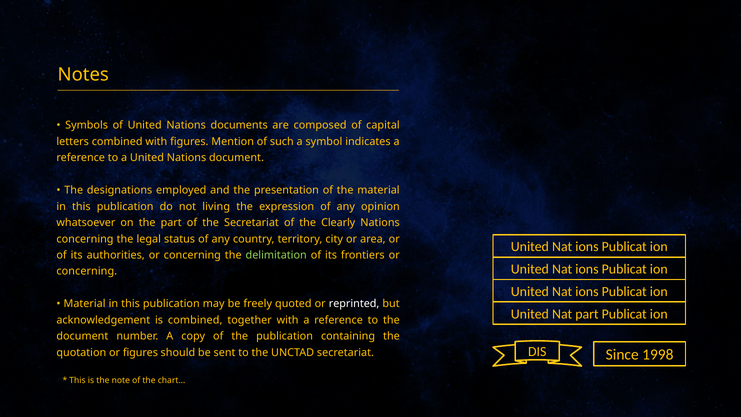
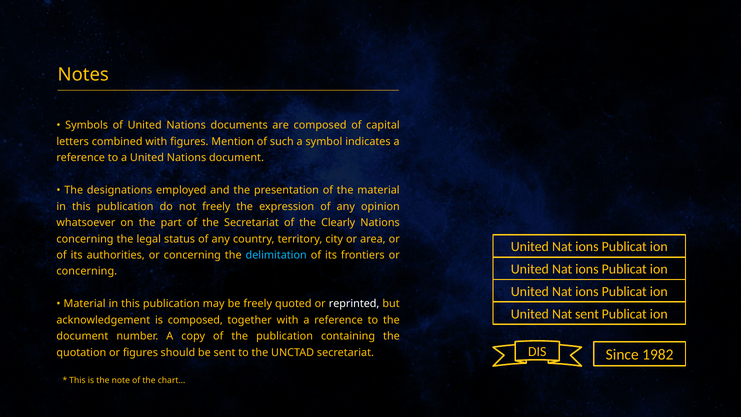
not living: living -> freely
delimitation colour: light green -> light blue
Nat part: part -> sent
is combined: combined -> composed
1998: 1998 -> 1982
